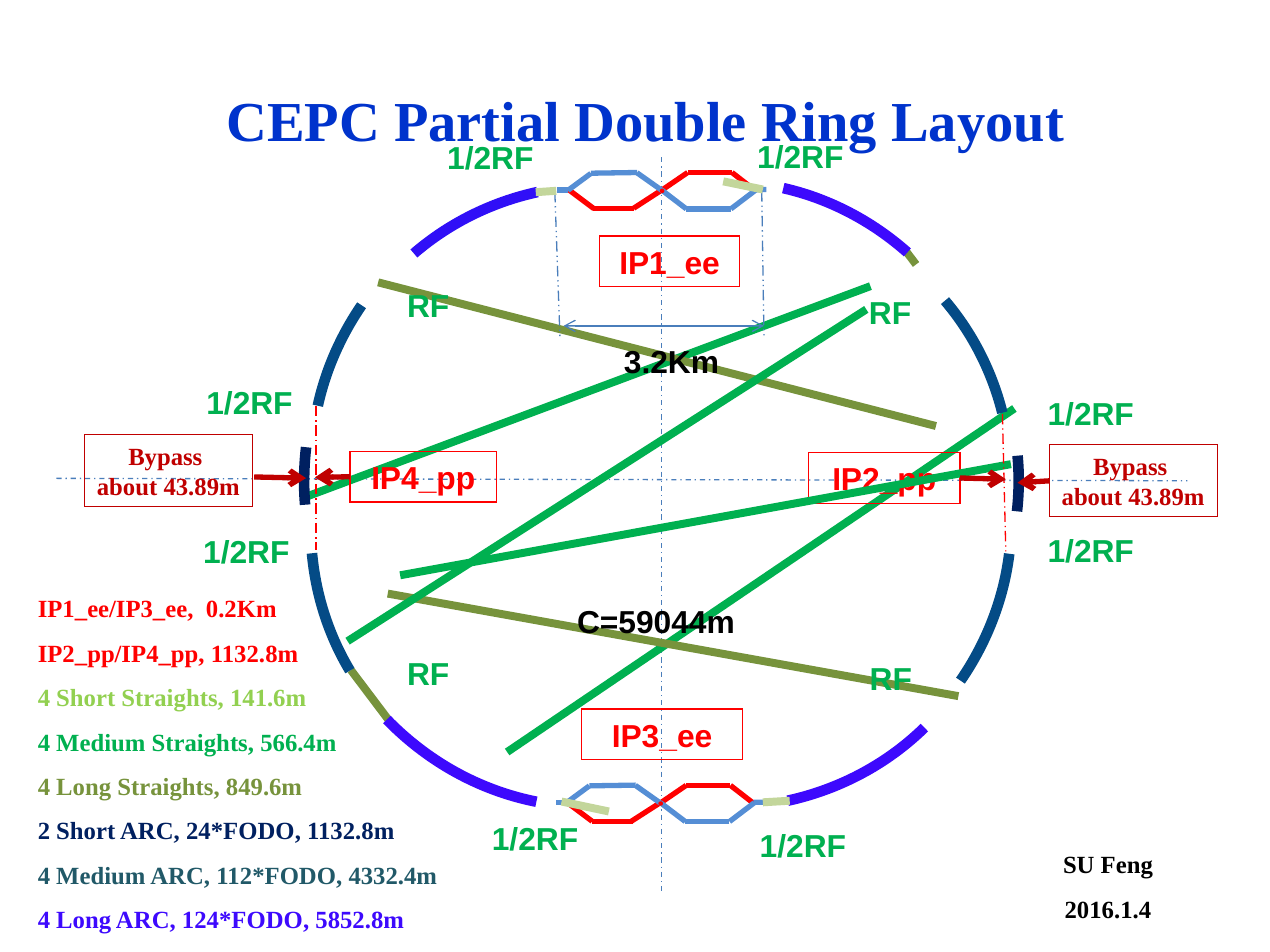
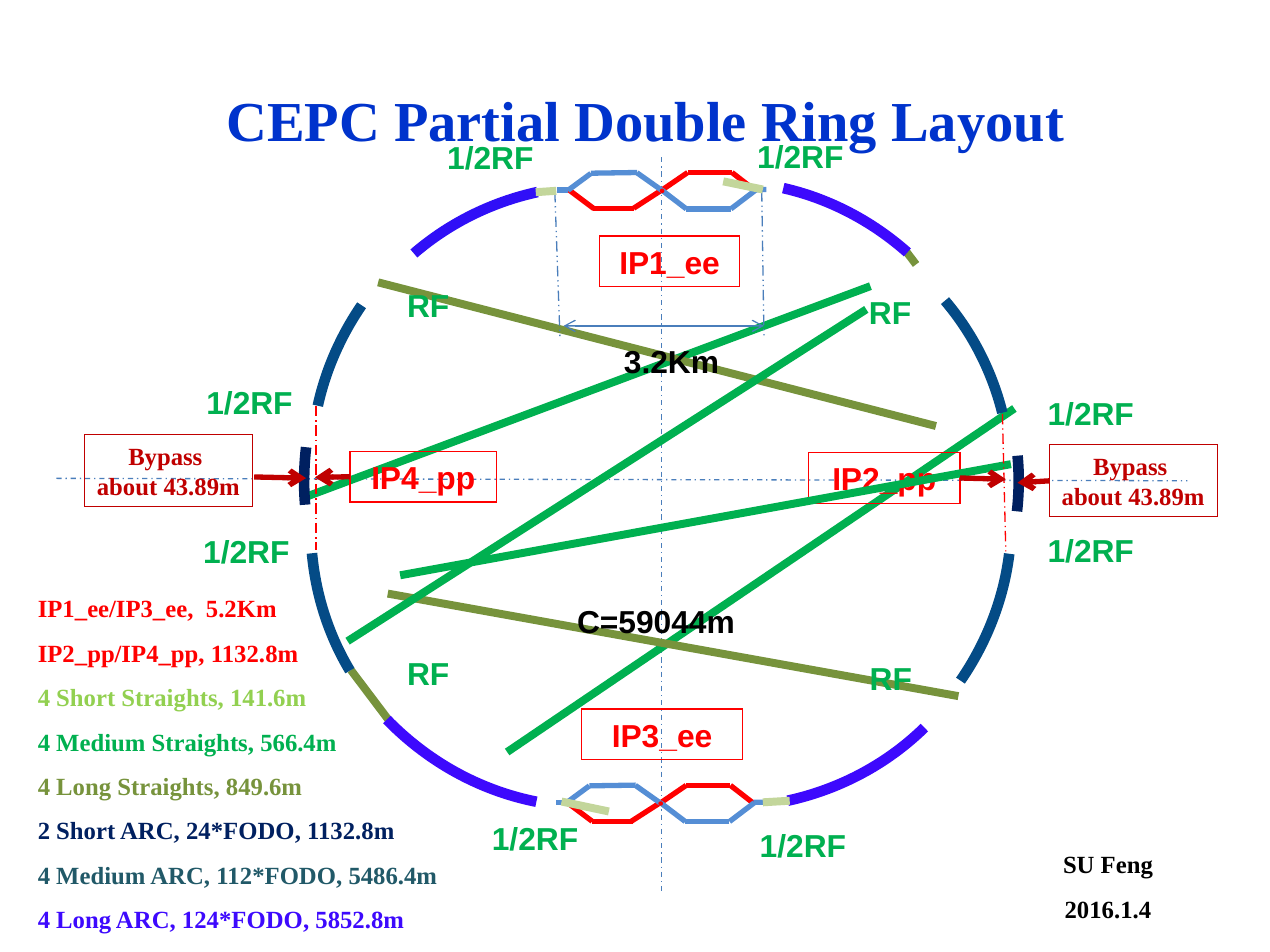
0.2Km: 0.2Km -> 5.2Km
4332.4m: 4332.4m -> 5486.4m
